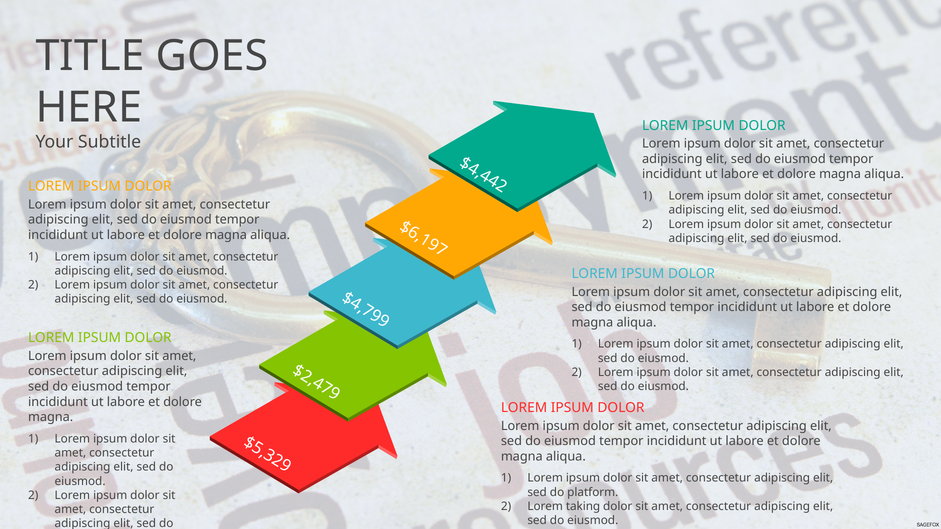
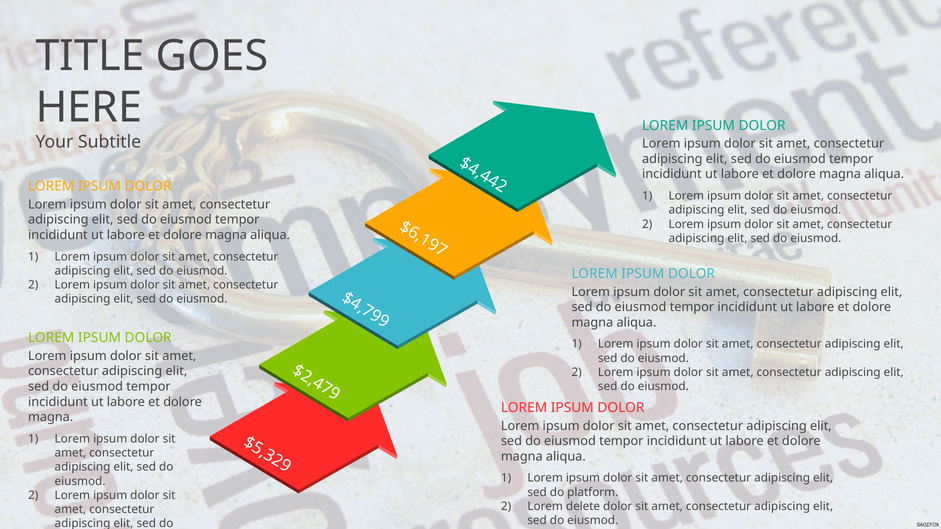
taking: taking -> delete
